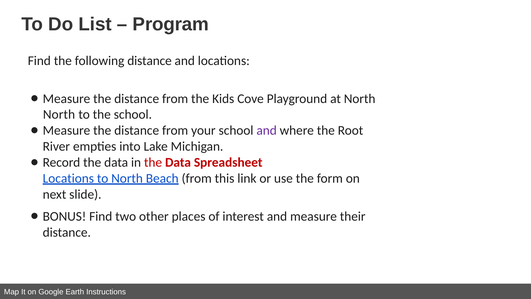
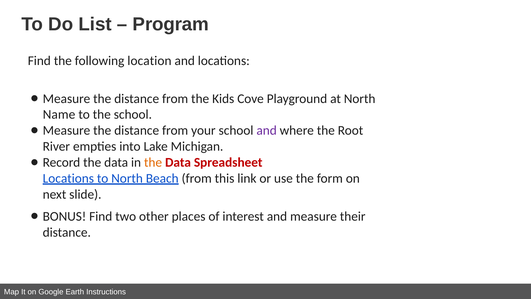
following distance: distance -> location
North at (59, 114): North -> Name
the at (153, 162) colour: red -> orange
